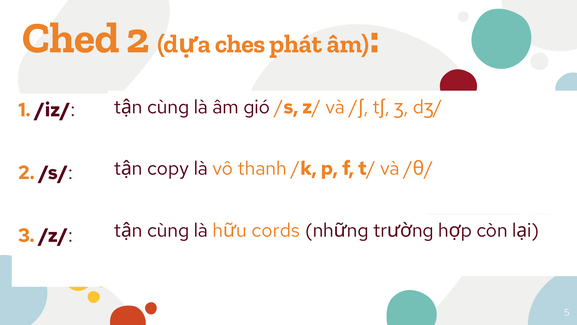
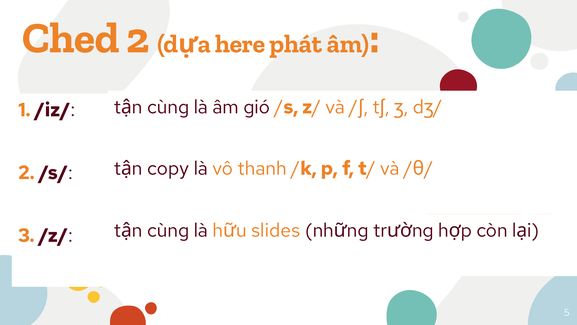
ches: ches -> here
cords: cords -> slides
